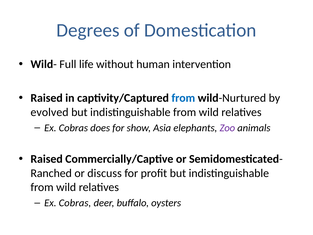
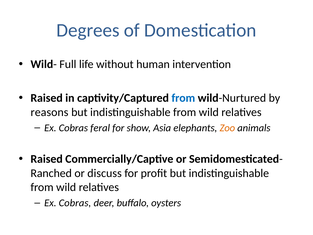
evolved: evolved -> reasons
does: does -> feral
Zoo colour: purple -> orange
